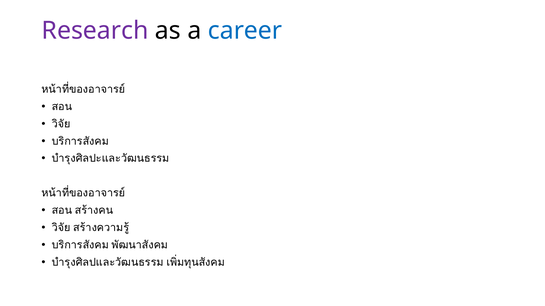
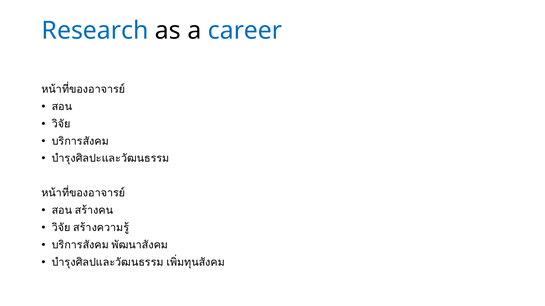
Research colour: purple -> blue
